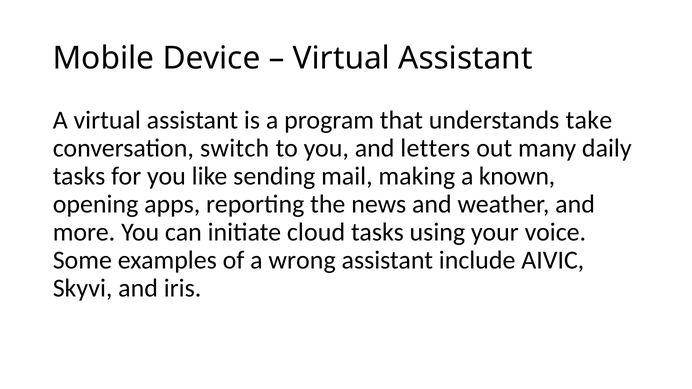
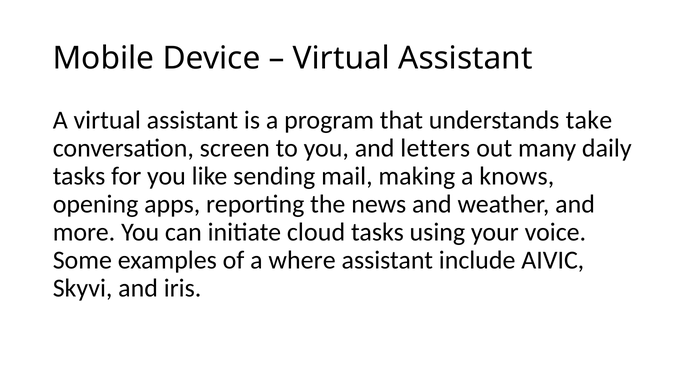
switch: switch -> screen
known: known -> knows
wrong: wrong -> where
